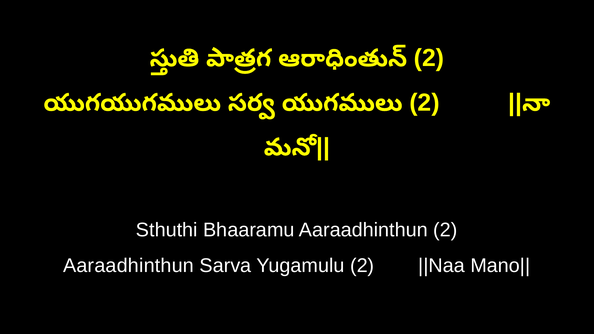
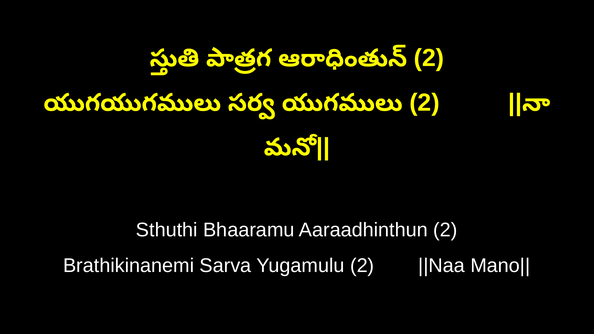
Aaraadhinthun at (128, 266): Aaraadhinthun -> Brathikinanemi
